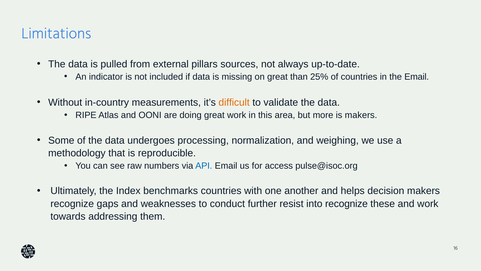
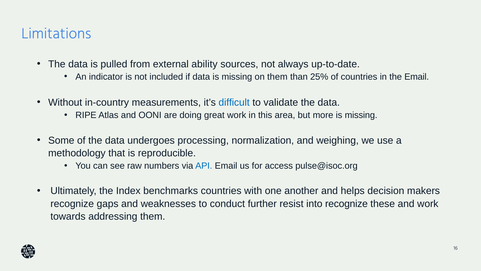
pillars: pillars -> ability
on great: great -> them
difficult colour: orange -> blue
more is makers: makers -> missing
